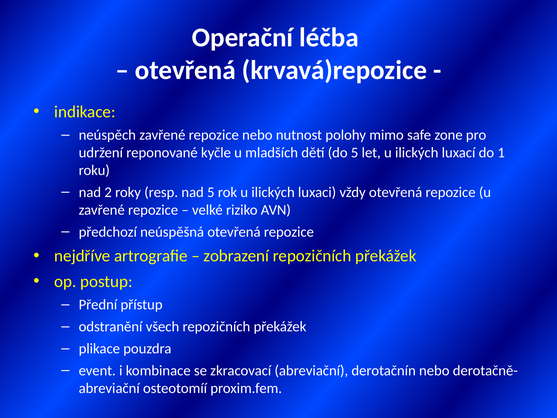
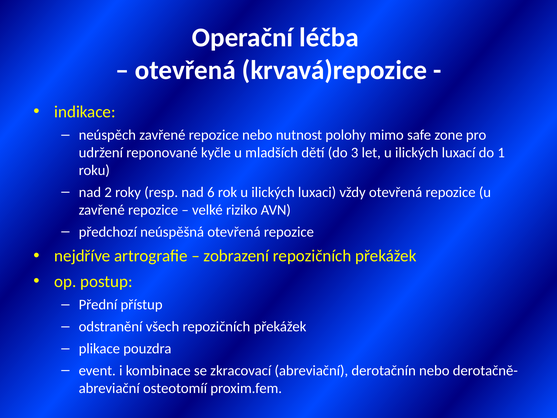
do 5: 5 -> 3
nad 5: 5 -> 6
